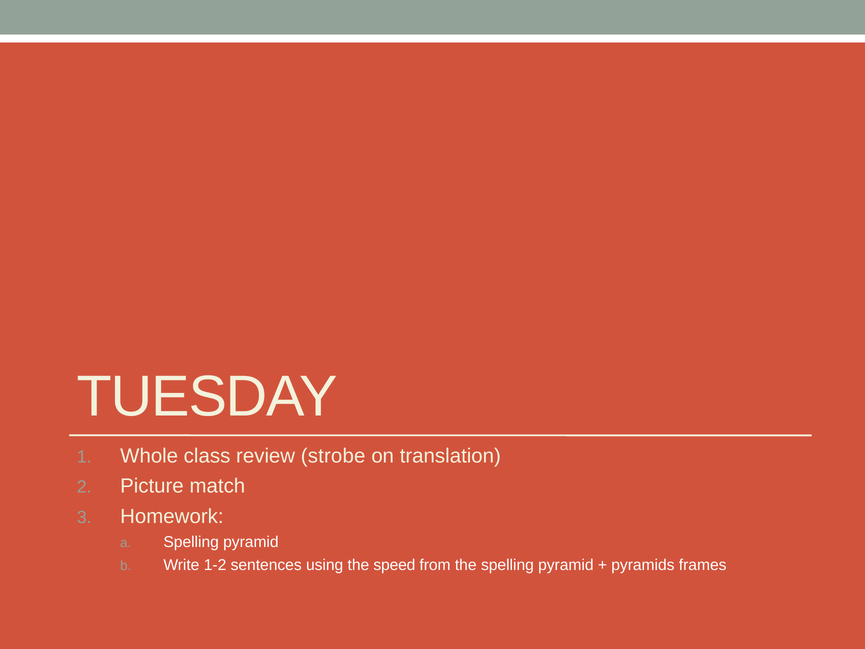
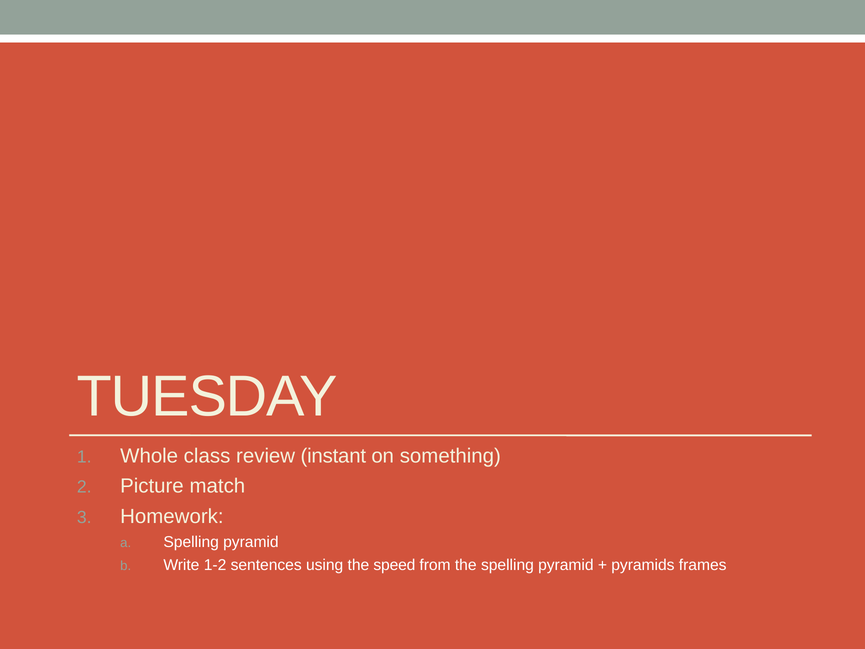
strobe: strobe -> instant
translation: translation -> something
